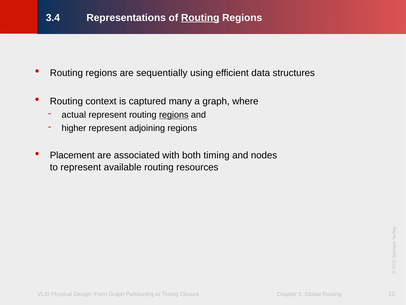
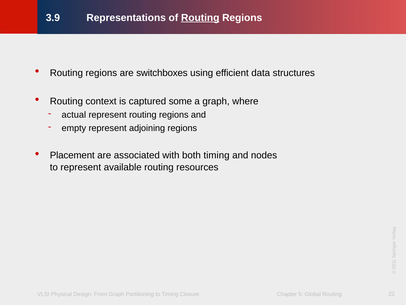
3.4: 3.4 -> 3.9
sequentially: sequentially -> switchboxes
many: many -> some
regions at (174, 115) underline: present -> none
higher: higher -> empty
